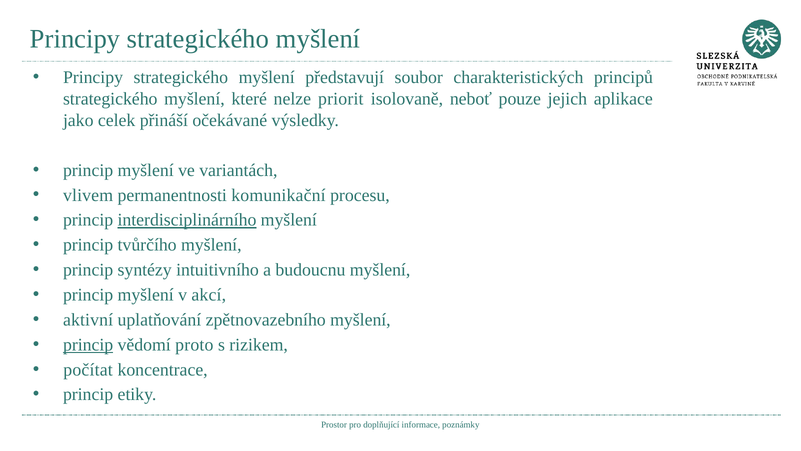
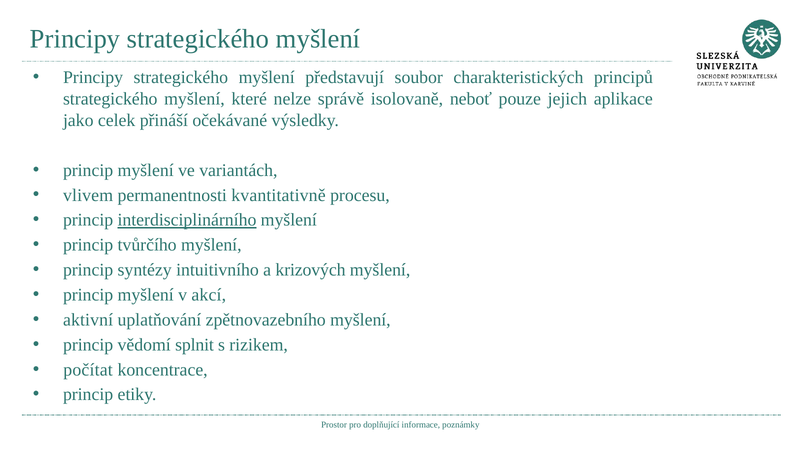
priorit: priorit -> správě
komunikační: komunikační -> kvantitativně
budoucnu: budoucnu -> krizových
princip at (88, 344) underline: present -> none
proto: proto -> splnit
